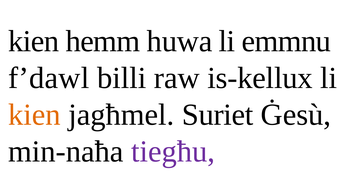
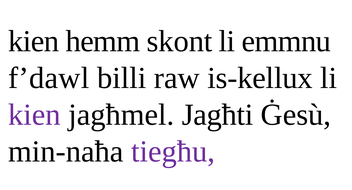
huwa: huwa -> skont
kien at (34, 115) colour: orange -> purple
Suriet: Suriet -> Jagħti
